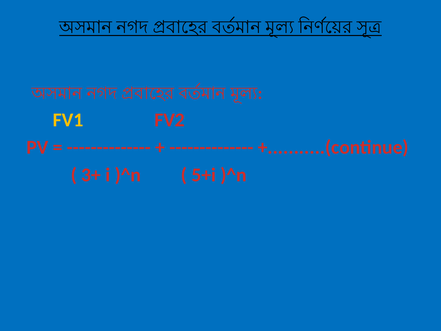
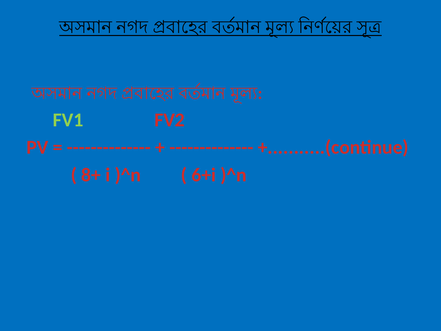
FV1 colour: yellow -> light green
3+: 3+ -> 8+
5+i: 5+i -> 6+i
